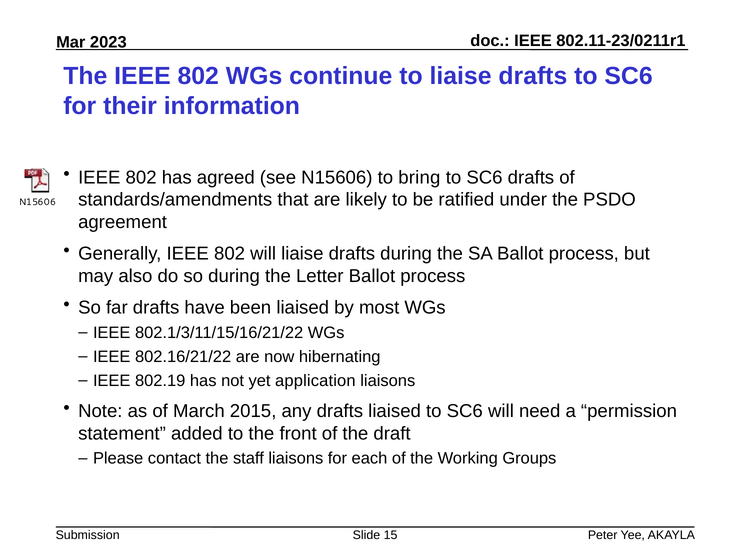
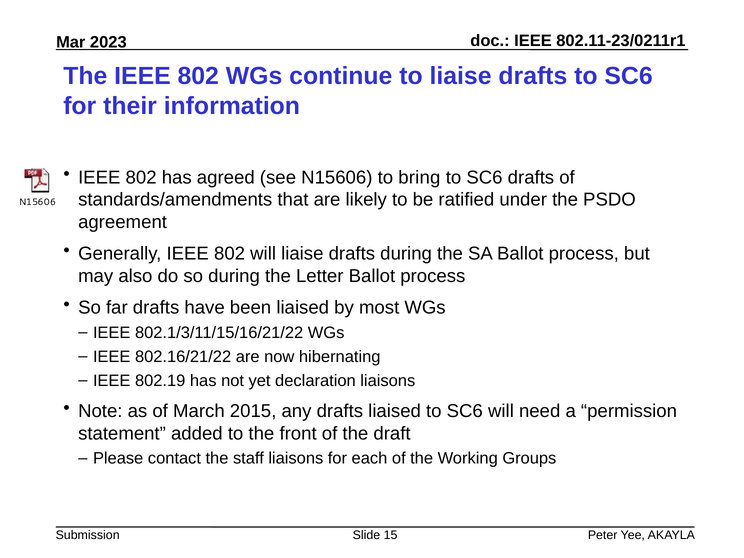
application: application -> declaration
